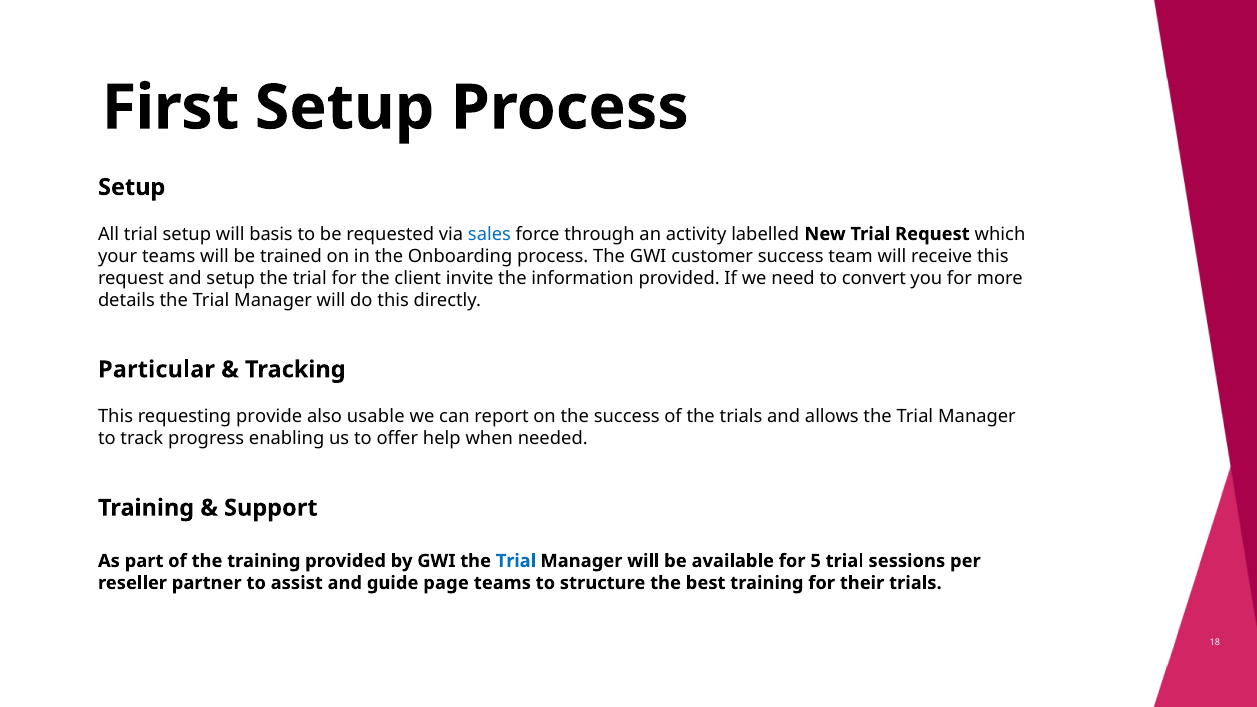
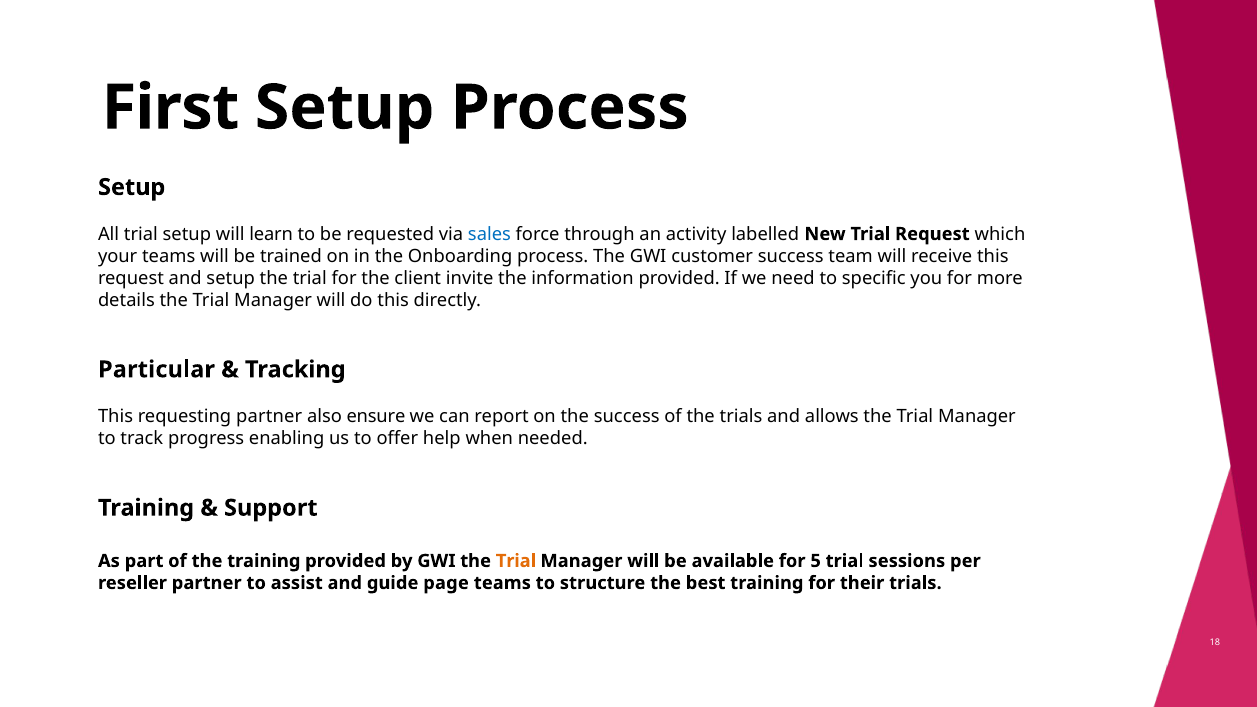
basis: basis -> learn
convert: convert -> specific
requesting provide: provide -> partner
usable: usable -> ensure
Trial at (516, 561) colour: blue -> orange
